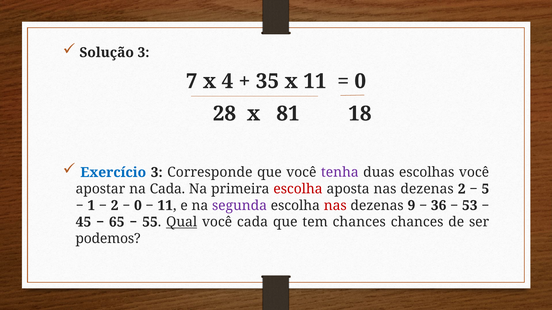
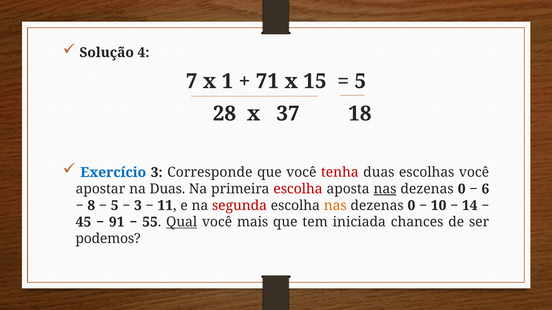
Solução 3: 3 -> 4
4: 4 -> 1
35: 35 -> 71
x 11: 11 -> 15
0 at (360, 81): 0 -> 5
81: 81 -> 37
tenha colour: purple -> red
na Cada: Cada -> Duas
nas at (385, 189) underline: none -> present
2 at (462, 189): 2 -> 0
5: 5 -> 6
1: 1 -> 8
2 at (115, 206): 2 -> 5
0 at (138, 206): 0 -> 3
segunda colour: purple -> red
nas at (335, 206) colour: red -> orange
9 at (411, 206): 9 -> 0
36: 36 -> 10
53: 53 -> 14
65: 65 -> 91
você cada: cada -> mais
tem chances: chances -> iniciada
